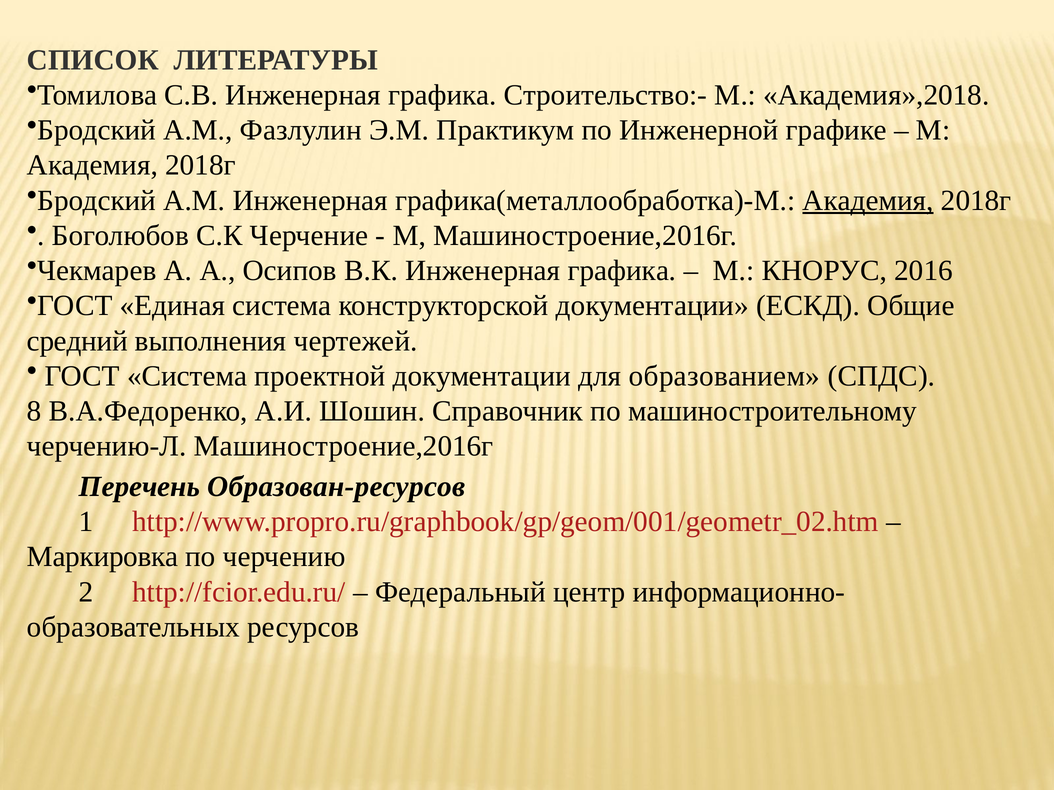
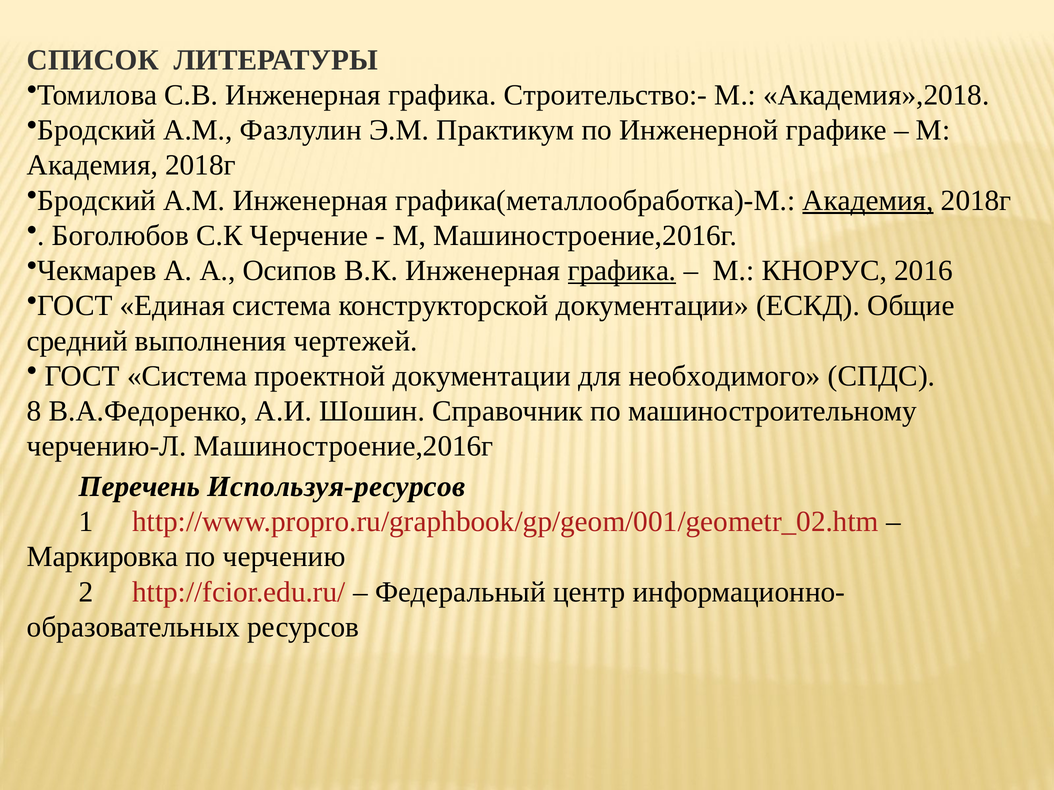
графика at (622, 271) underline: none -> present
образованием: образованием -> необходимого
Образован-ресурсов: Образован-ресурсов -> Используя-ресурсов
